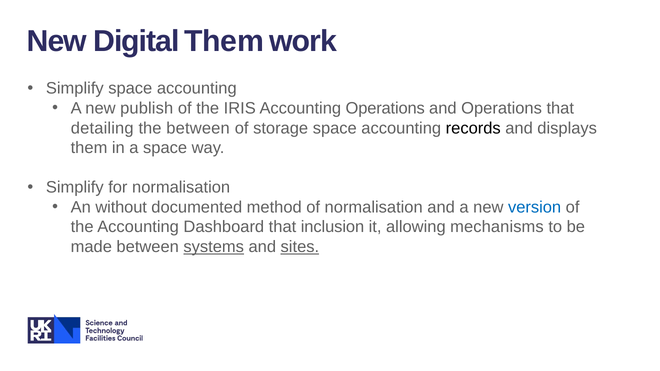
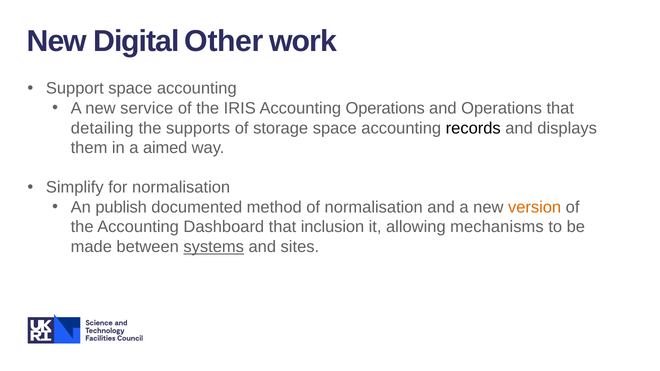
Digital Them: Them -> Other
Simplify at (75, 89): Simplify -> Support
publish: publish -> service
the between: between -> supports
a space: space -> aimed
without: without -> publish
version colour: blue -> orange
sites underline: present -> none
